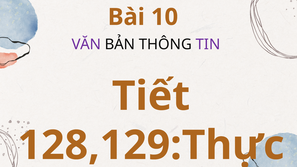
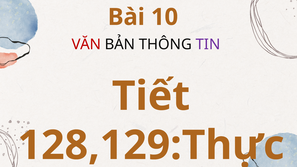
VĂN colour: purple -> red
